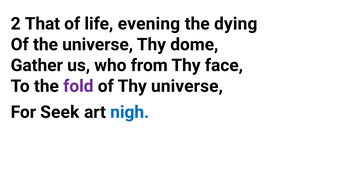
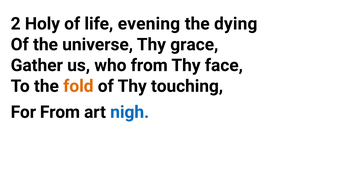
That: That -> Holy
dome: dome -> grace
fold colour: purple -> orange
Thy universe: universe -> touching
For Seek: Seek -> From
